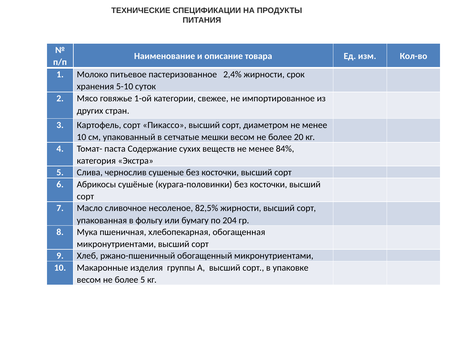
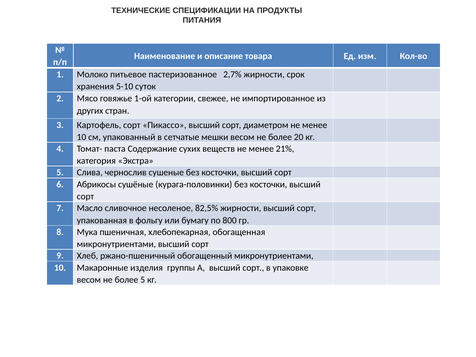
2,4%: 2,4% -> 2,7%
84%: 84% -> 21%
204: 204 -> 800
